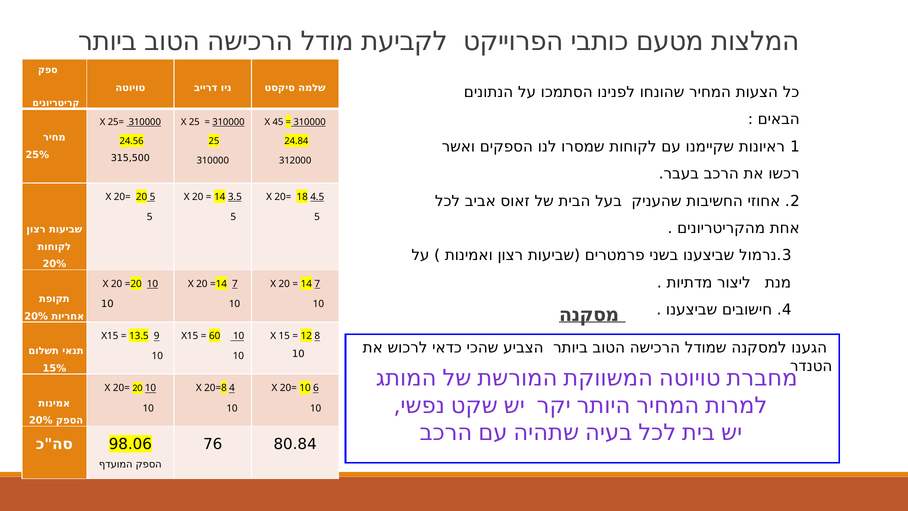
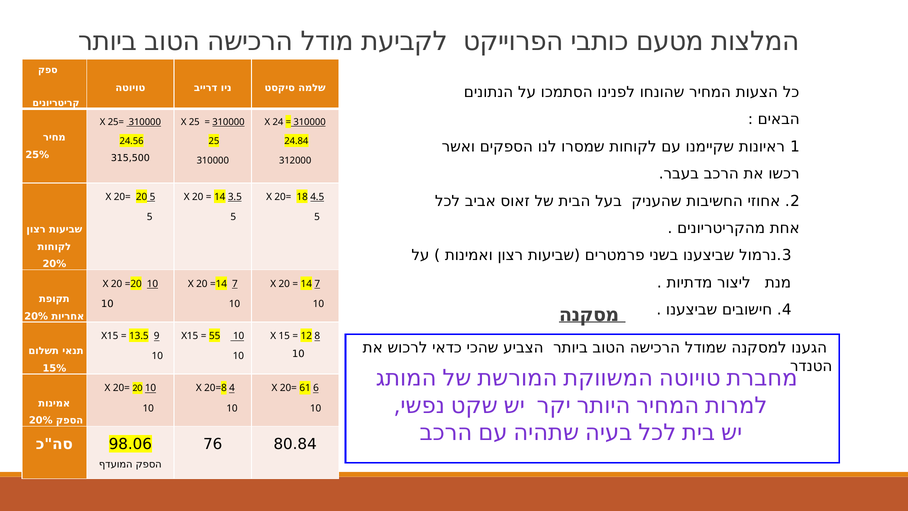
45: 45 -> 24
60: 60 -> 55
20= 10: 10 -> 61
